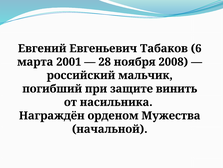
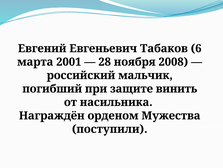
начальной: начальной -> поступили
